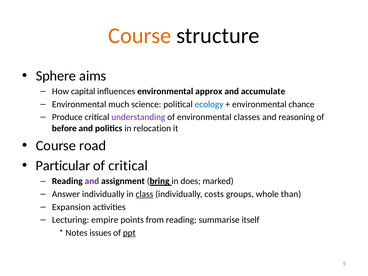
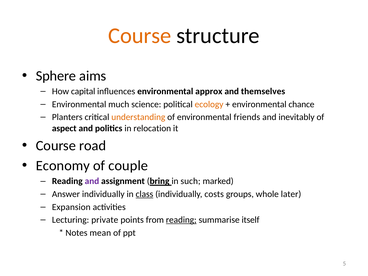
accumulate: accumulate -> themselves
ecology colour: blue -> orange
Produce: Produce -> Planters
understanding colour: purple -> orange
classes: classes -> friends
reasoning: reasoning -> inevitably
before: before -> aspect
Particular: Particular -> Economy
of critical: critical -> couple
does: does -> such
than: than -> later
empire: empire -> private
reading at (181, 220) underline: none -> present
issues: issues -> mean
ppt underline: present -> none
